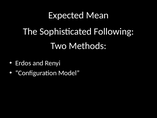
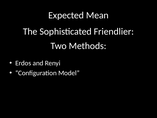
Following: Following -> Friendlier
